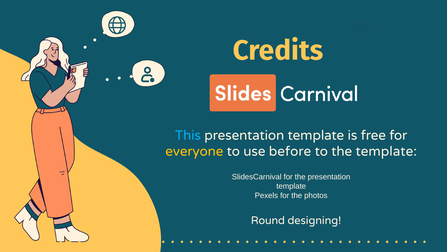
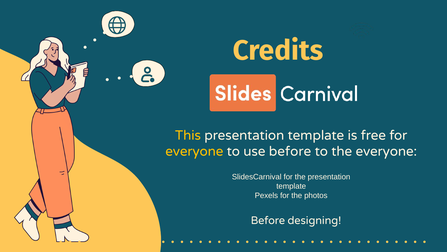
This colour: light blue -> yellow
the template: template -> everyone
Round at (268, 220): Round -> Before
